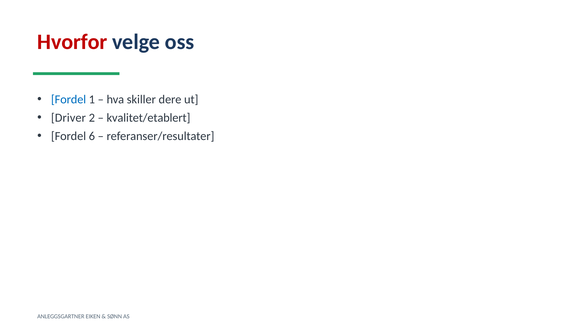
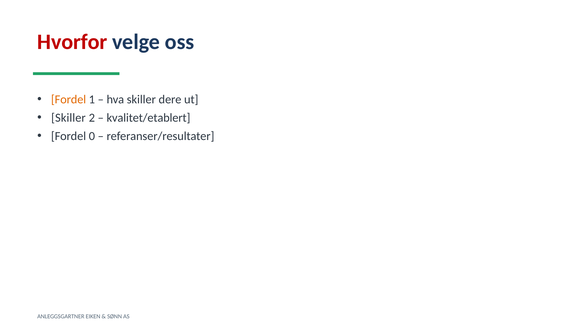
Fordel at (69, 99) colour: blue -> orange
Driver at (68, 118): Driver -> Skiller
6: 6 -> 0
